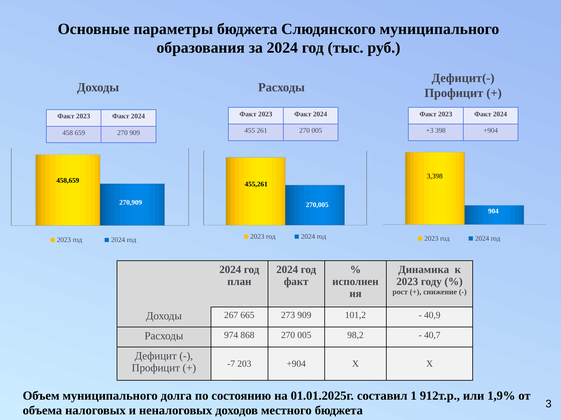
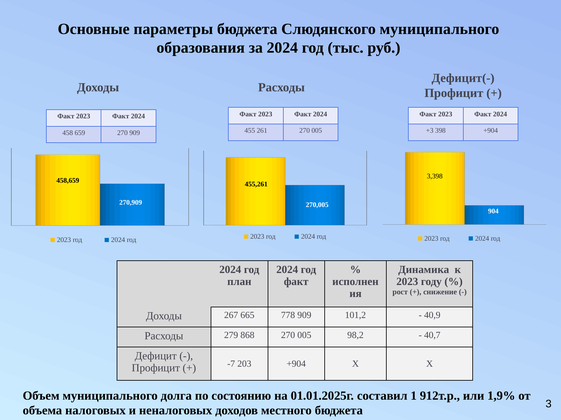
273: 273 -> 778
974: 974 -> 279
